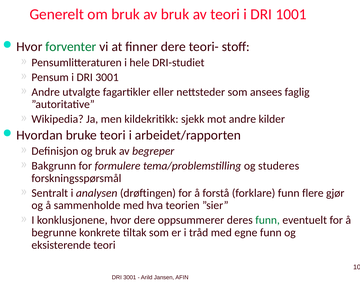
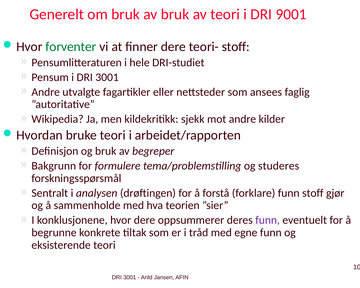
1001: 1001 -> 9001
funn flere: flere -> stoff
funn at (268, 220) colour: green -> purple
